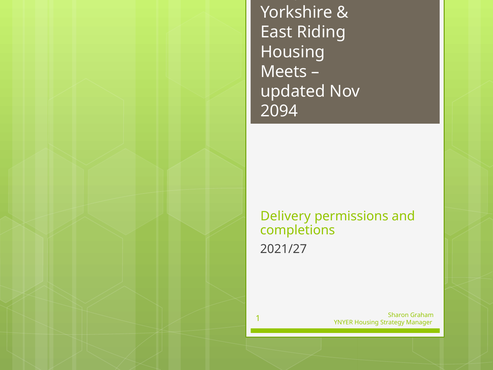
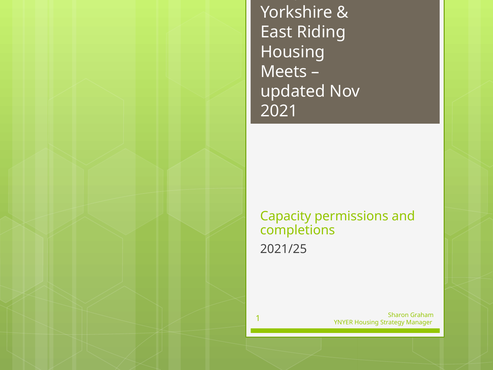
2094: 2094 -> 2021
Delivery: Delivery -> Capacity
2021/27: 2021/27 -> 2021/25
